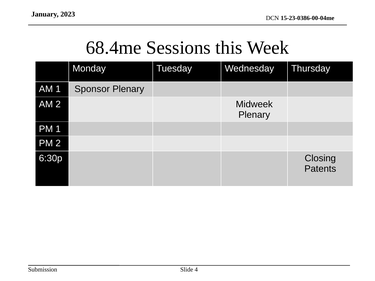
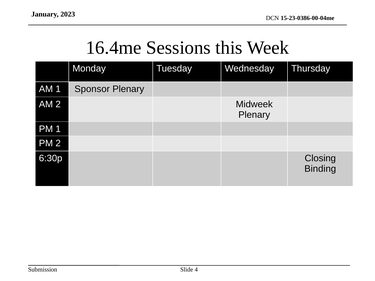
68.4me: 68.4me -> 16.4me
Patents: Patents -> Binding
